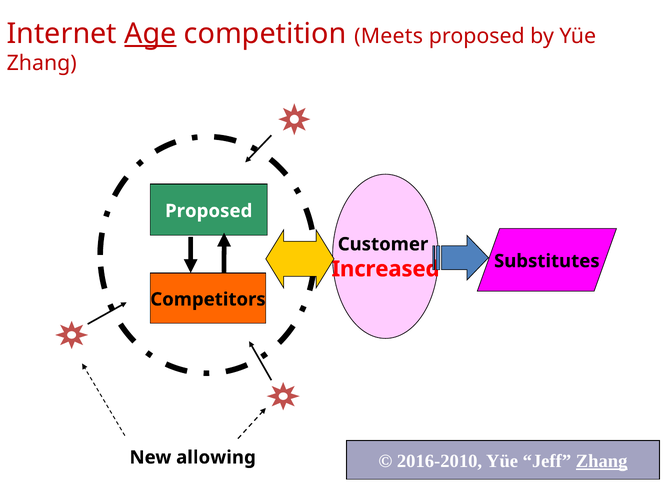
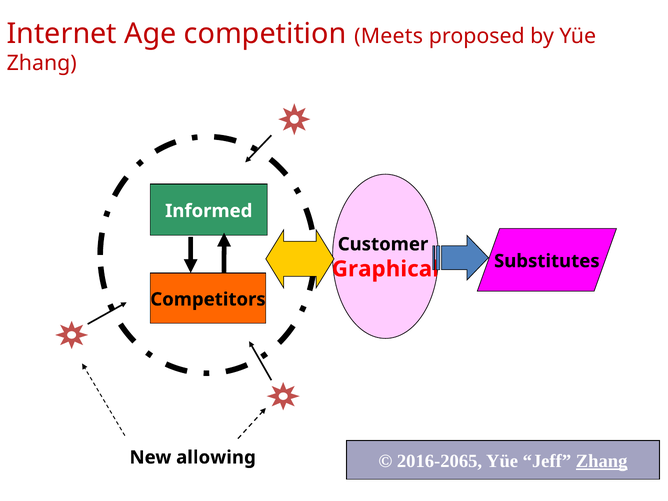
Age underline: present -> none
Proposed at (209, 211): Proposed -> Informed
Increased: Increased -> Graphical
2016-2010: 2016-2010 -> 2016-2065
